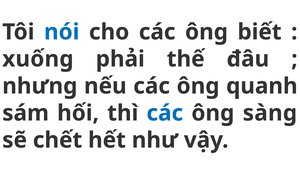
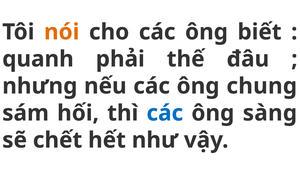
nói colour: blue -> orange
xuống: xuống -> quanh
quanh: quanh -> chung
